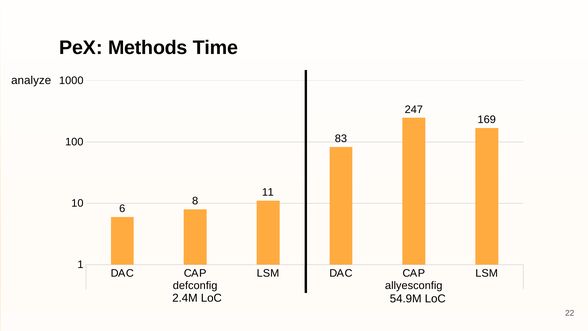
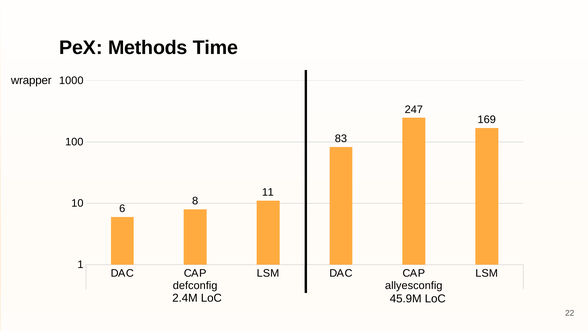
analyze: analyze -> wrapper
54.9M: 54.9M -> 45.9M
